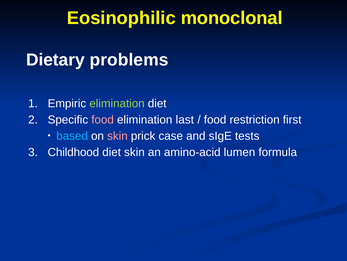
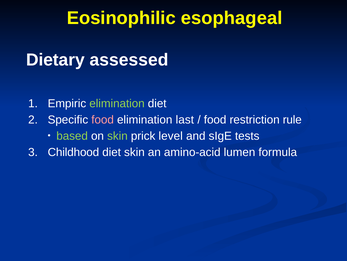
monoclonal: monoclonal -> esophageal
problems: problems -> assessed
first: first -> rule
based colour: light blue -> light green
skin at (117, 136) colour: pink -> light green
case: case -> level
